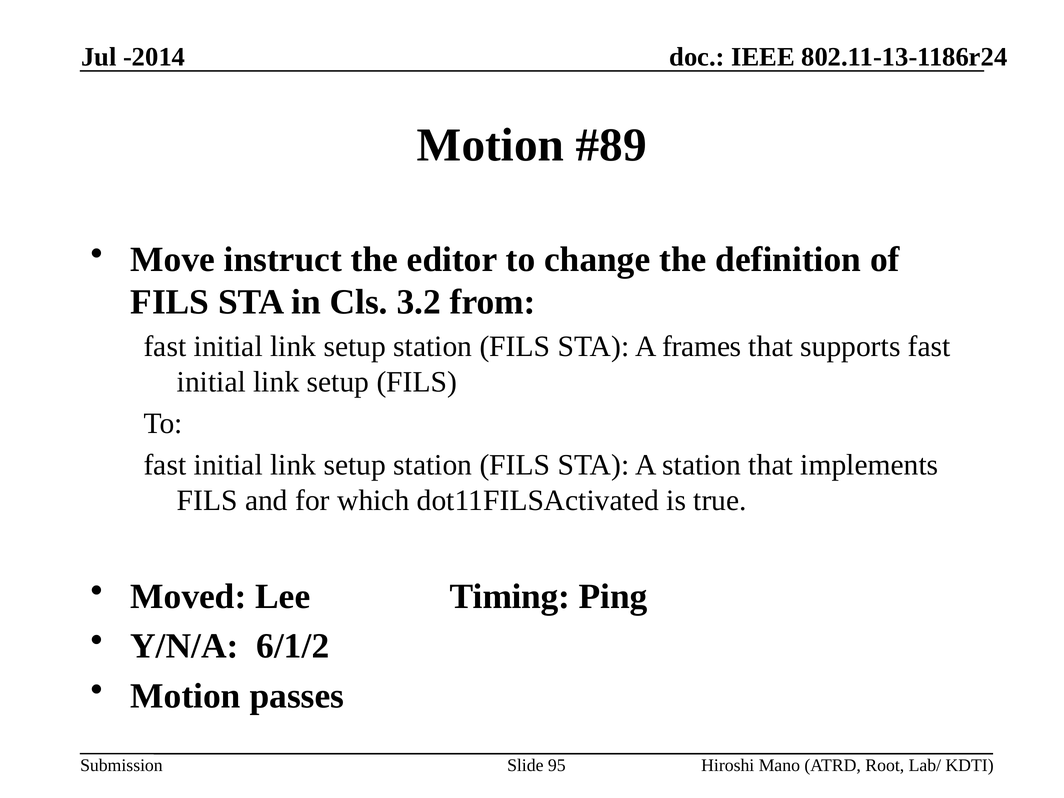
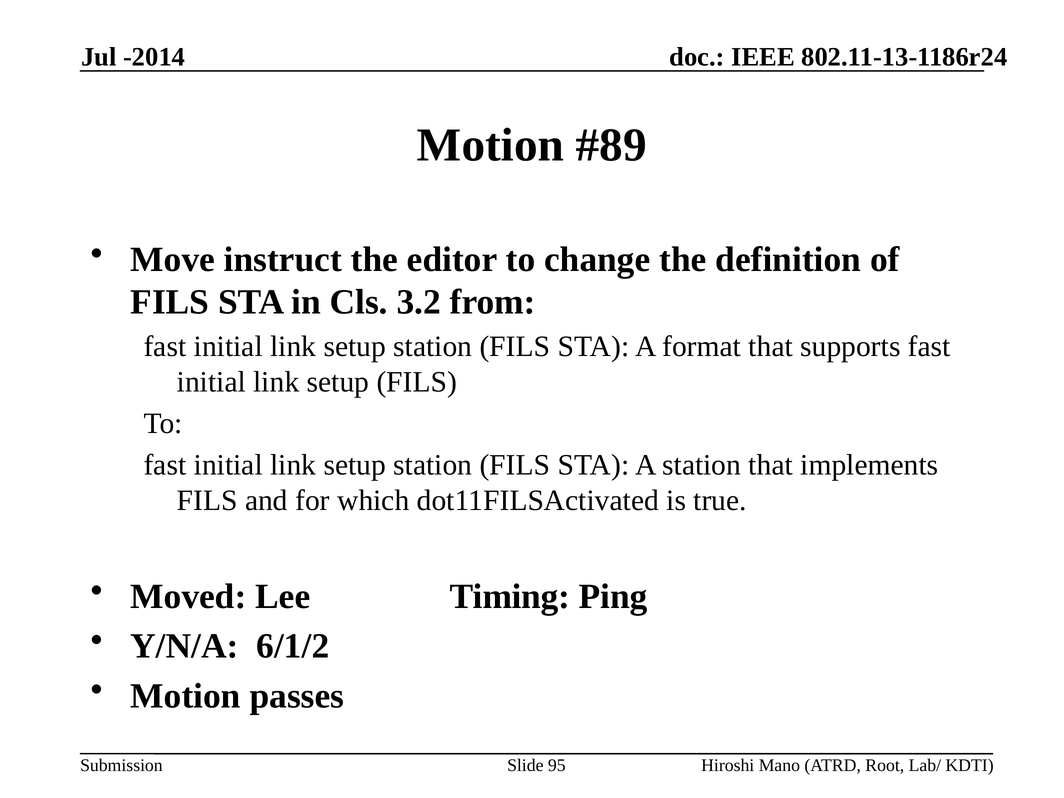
frames: frames -> format
